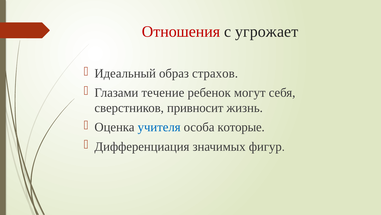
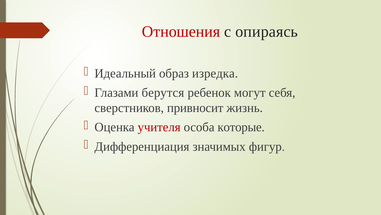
угрожает: угрожает -> опираясь
страхов: страхов -> изредка
течение: течение -> берутся
учителя colour: blue -> red
